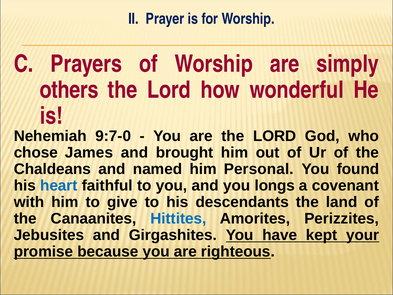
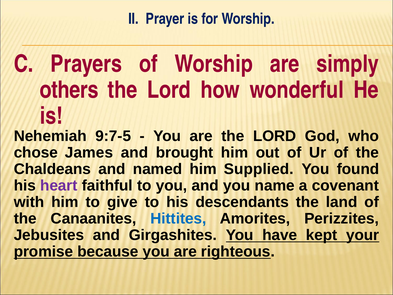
9:7-0: 9:7-0 -> 9:7-5
Personal: Personal -> Supplied
heart colour: blue -> purple
longs: longs -> name
